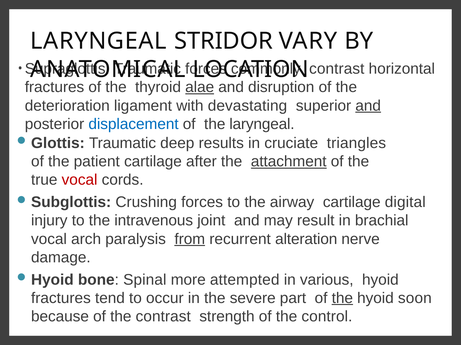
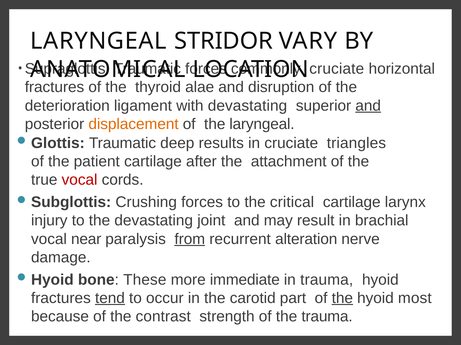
contrast at (337, 69): contrast -> cruciate
alae underline: present -> none
displacement colour: blue -> orange
attachment underline: present -> none
airway: airway -> critical
digital: digital -> larynx
the intravenous: intravenous -> devastating
arch: arch -> near
Spinal: Spinal -> These
attempted: attempted -> immediate
in various: various -> trauma
tend underline: none -> present
severe: severe -> carotid
soon: soon -> most
the control: control -> trauma
